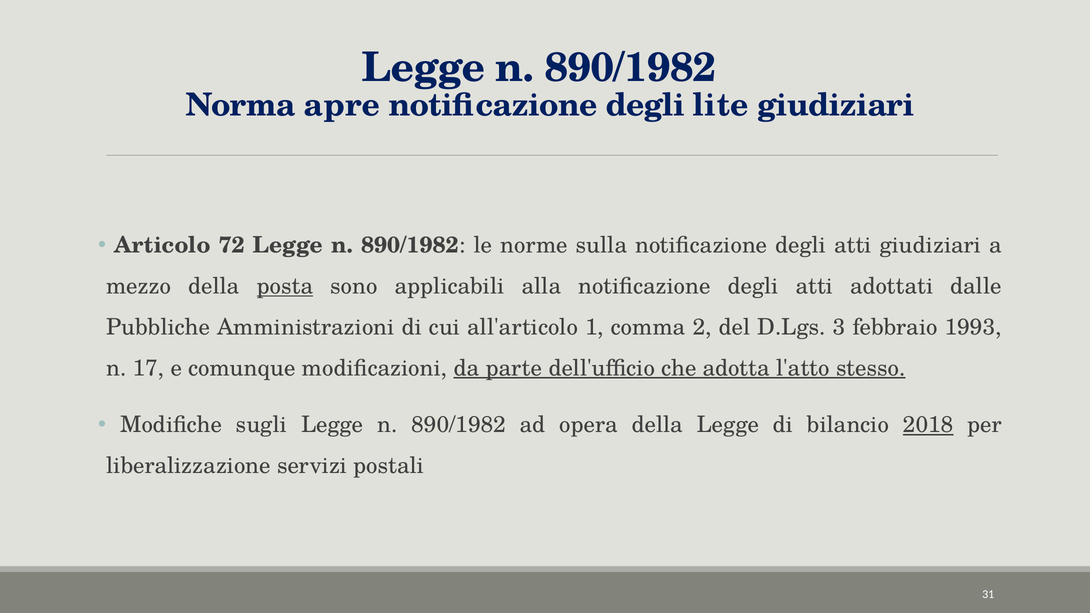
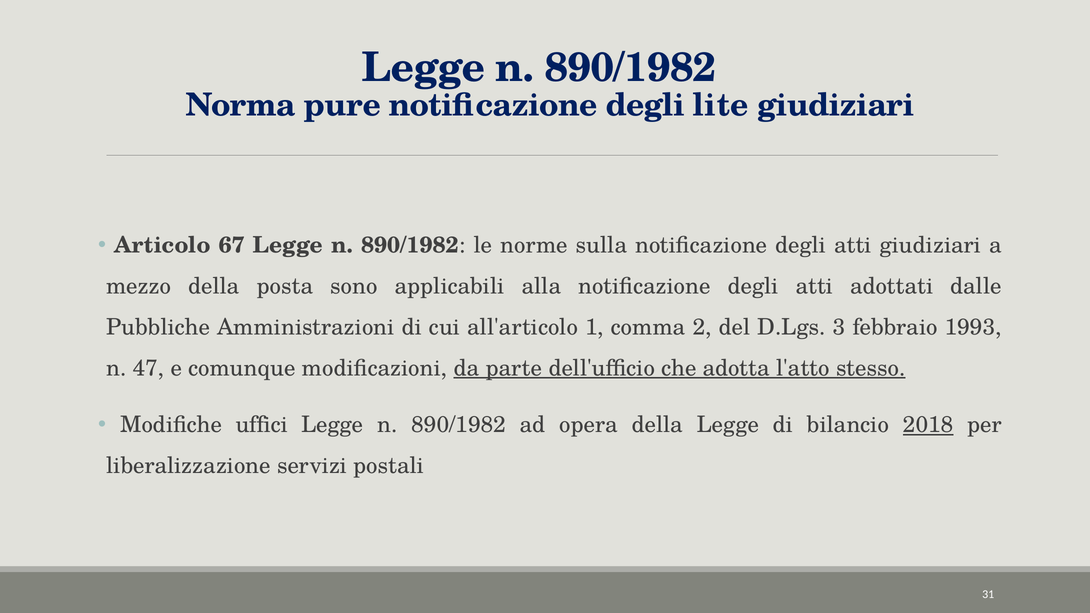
apre: apre -> pure
72: 72 -> 67
posta underline: present -> none
17: 17 -> 47
sugli: sugli -> uffici
